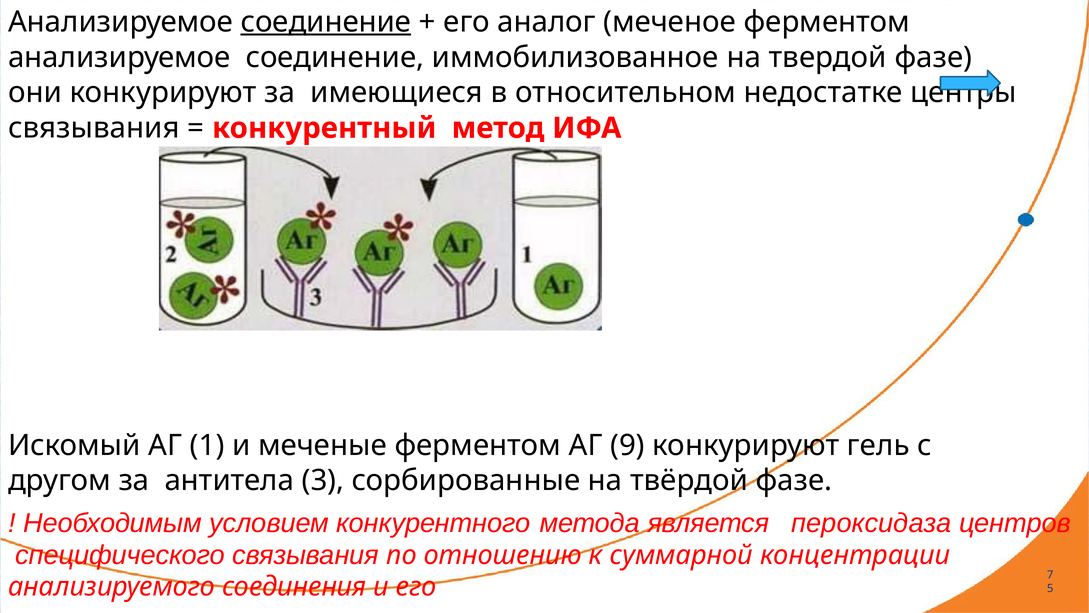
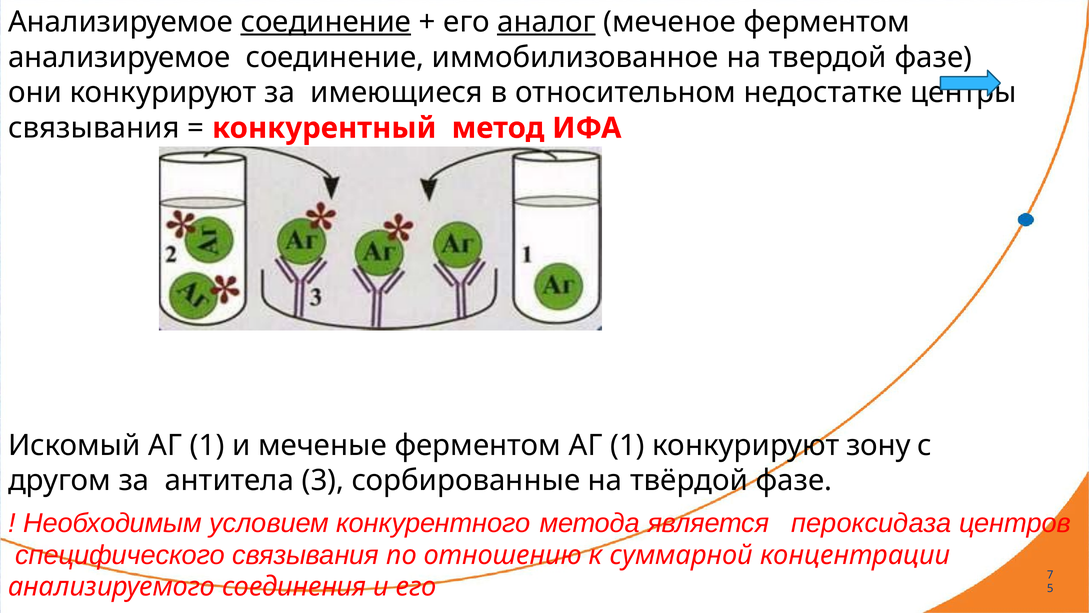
аналог underline: none -> present
ферментом АГ 9: 9 -> 1
гель: гель -> зону
